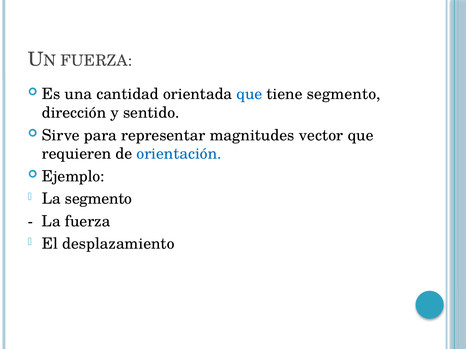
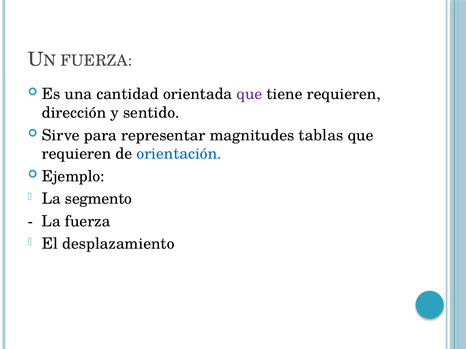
que at (249, 94) colour: blue -> purple
tiene segmento: segmento -> requieren
vector: vector -> tablas
